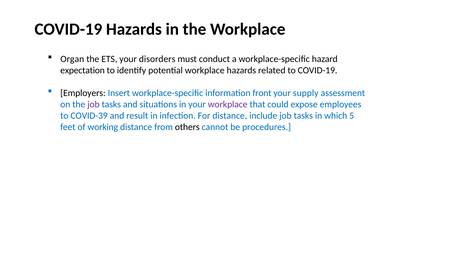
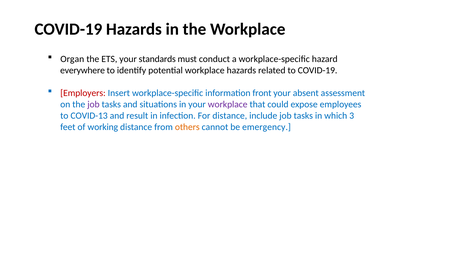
disorders: disorders -> standards
expectation: expectation -> everywhere
Employers colour: black -> red
supply: supply -> absent
COVID-39: COVID-39 -> COVID-13
5: 5 -> 3
others colour: black -> orange
procedures: procedures -> emergency
